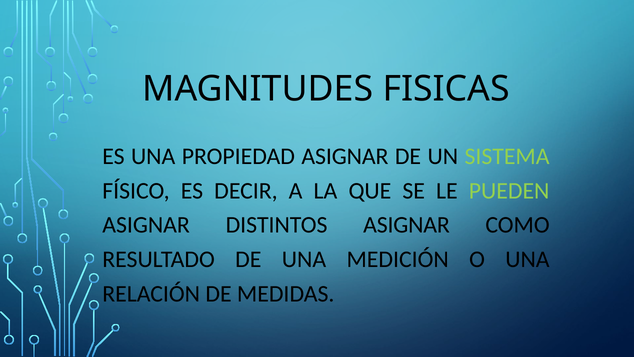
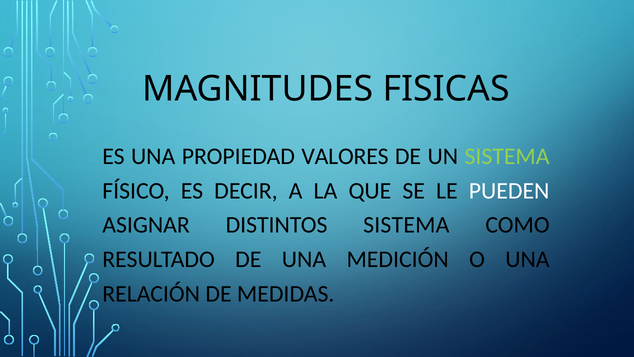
PROPIEDAD ASIGNAR: ASIGNAR -> VALORES
PUEDEN colour: light green -> white
DISTINTOS ASIGNAR: ASIGNAR -> SISTEMA
